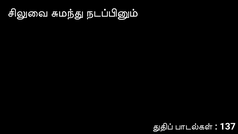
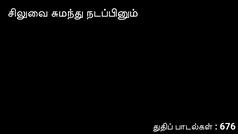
137: 137 -> 676
